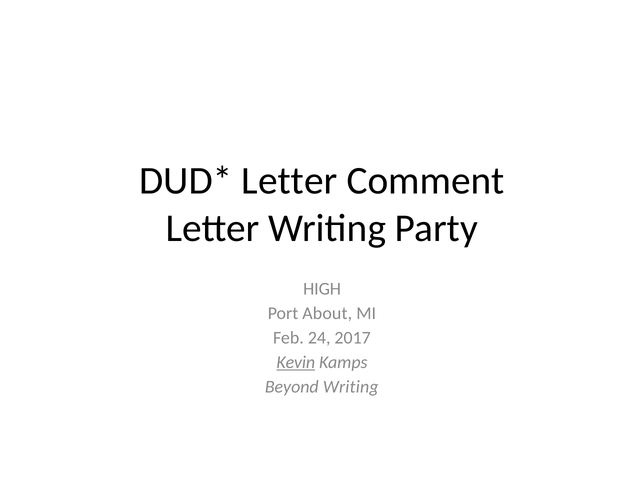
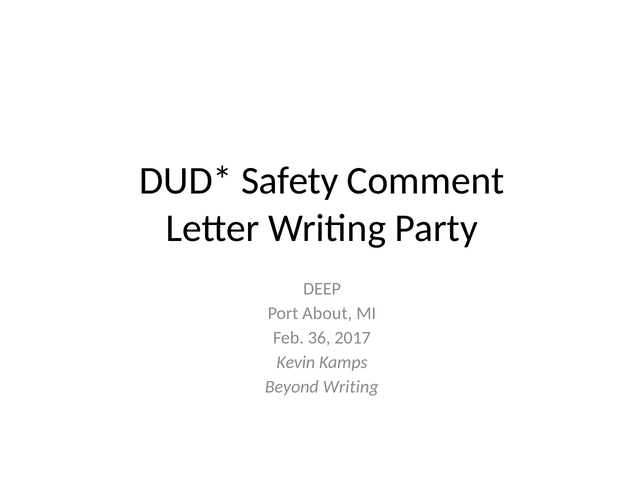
Letter at (289, 181): Letter -> Safety
HIGH: HIGH -> DEEP
24: 24 -> 36
Kevin underline: present -> none
